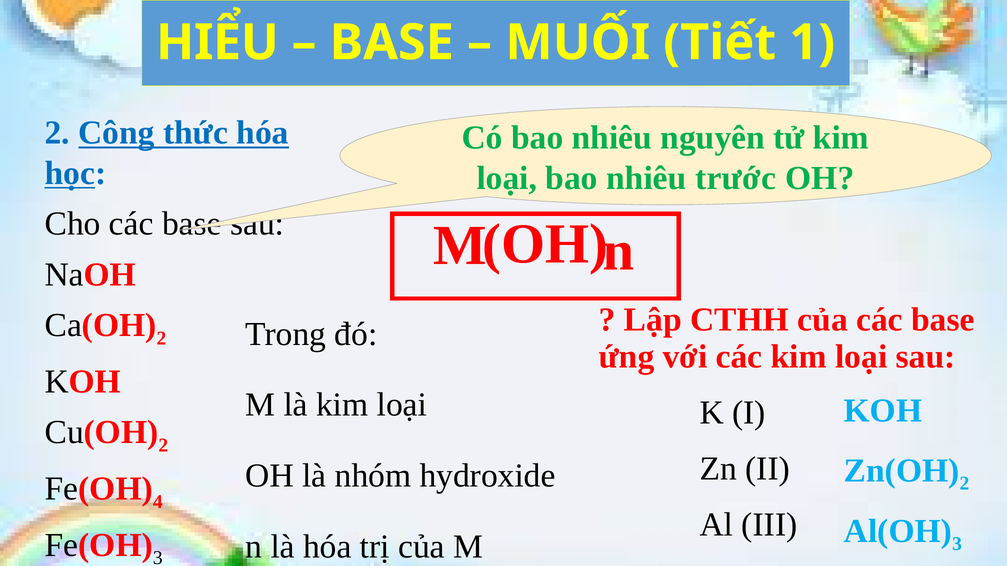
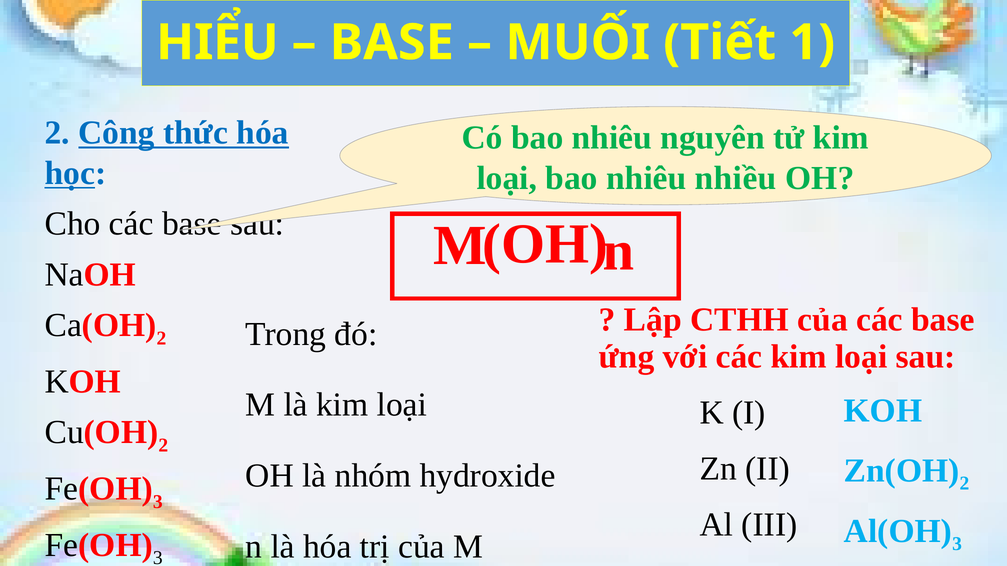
trước: trước -> nhiều
4 at (158, 502): 4 -> 3
